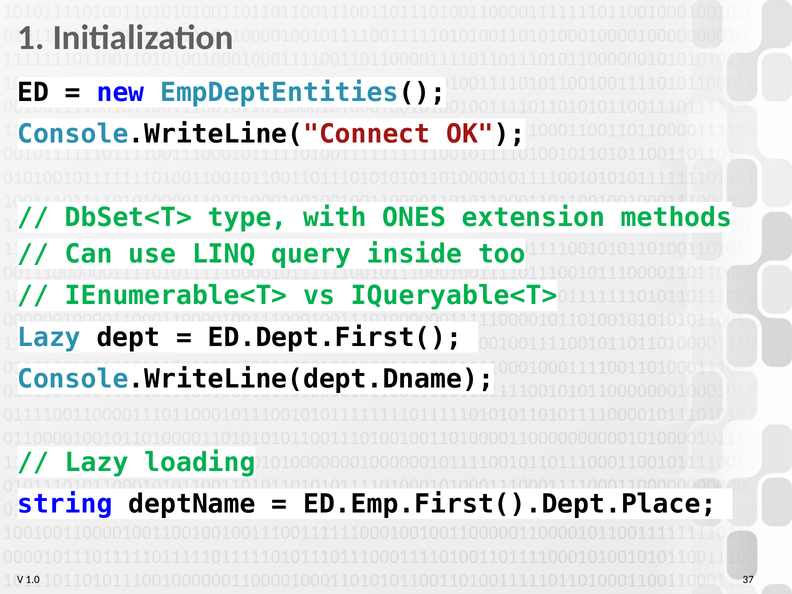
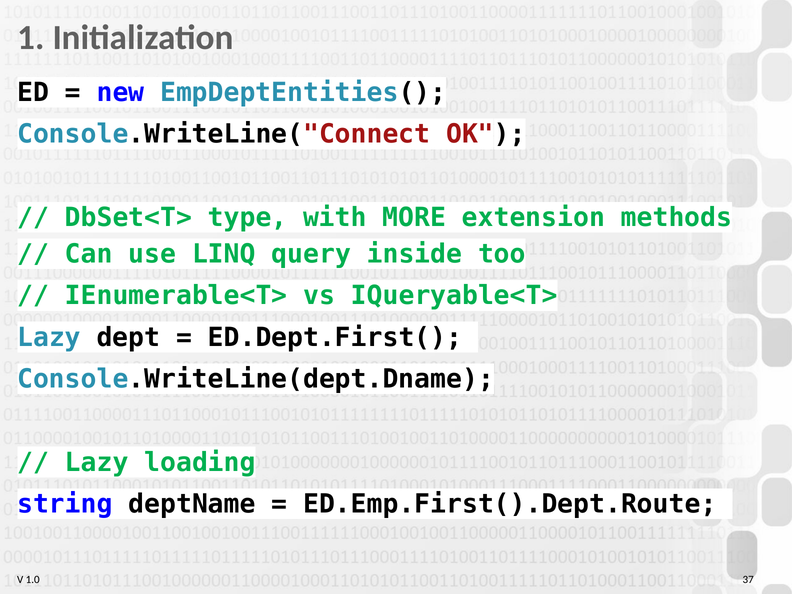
ONES: ONES -> MORE
ED.Emp.First().Dept.Place: ED.Emp.First().Dept.Place -> ED.Emp.First().Dept.Route
